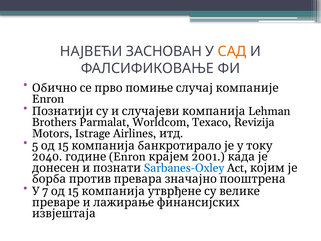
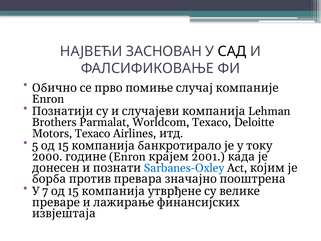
САД colour: orange -> black
Revizija: Revizija -> Deloitte
Motors Istrage: Istrage -> Texaco
2040: 2040 -> 2000
